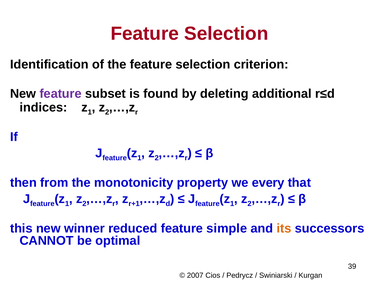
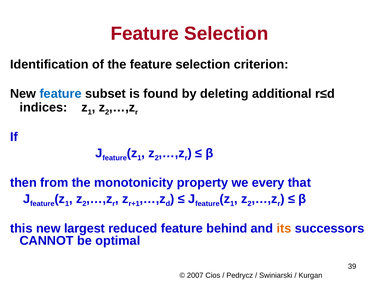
feature at (61, 94) colour: purple -> blue
winner: winner -> largest
simple: simple -> behind
